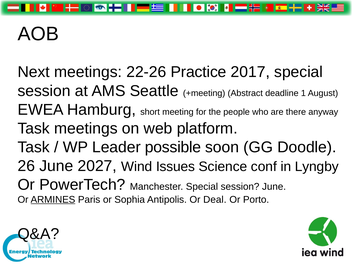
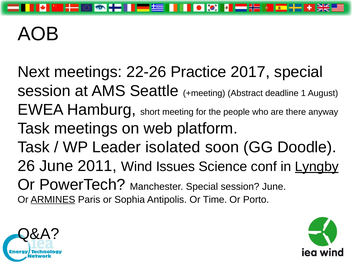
possible: possible -> isolated
2027: 2027 -> 2011
Lyngby underline: none -> present
Deal: Deal -> Time
